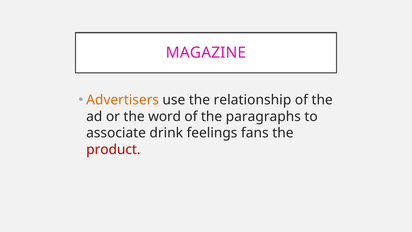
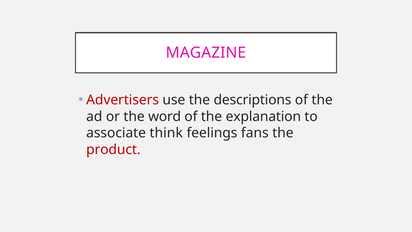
Advertisers colour: orange -> red
relationship: relationship -> descriptions
paragraphs: paragraphs -> explanation
drink: drink -> think
